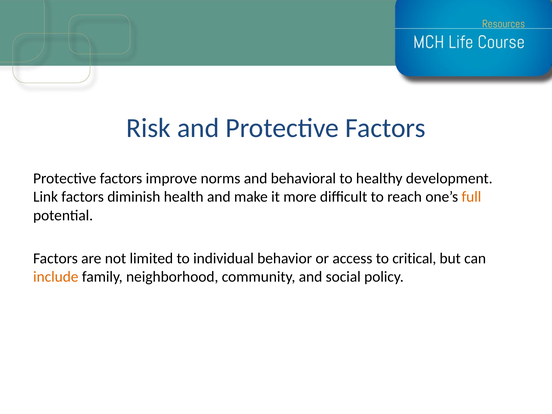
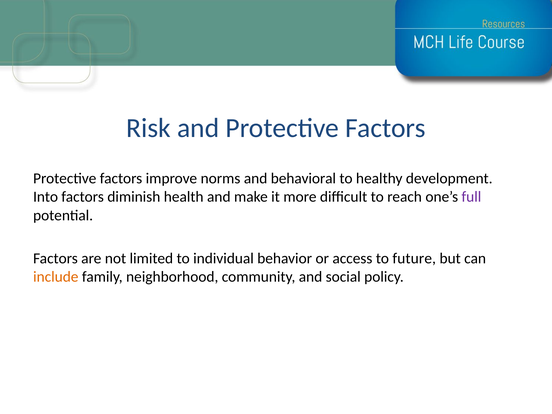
Link: Link -> Into
full colour: orange -> purple
critical: critical -> future
